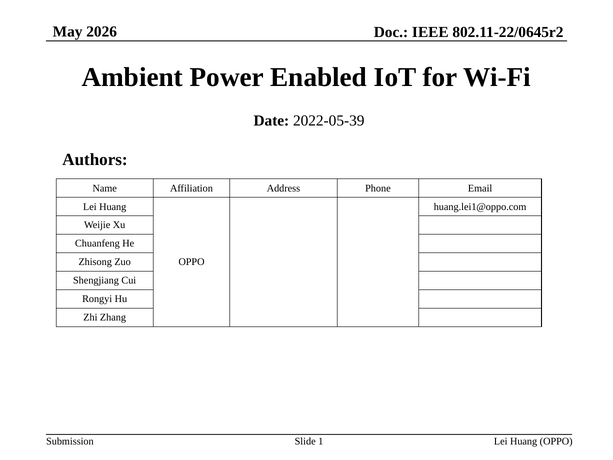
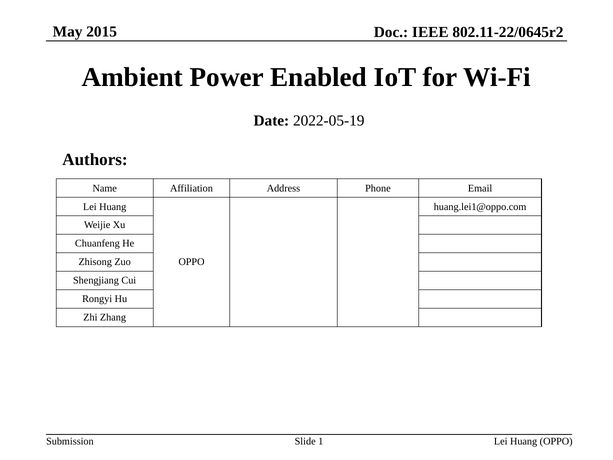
2026: 2026 -> 2015
2022-05-39: 2022-05-39 -> 2022-05-19
